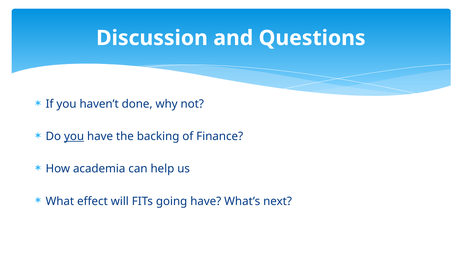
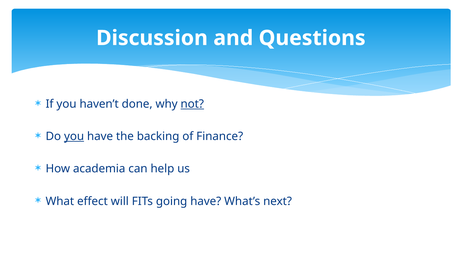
not underline: none -> present
